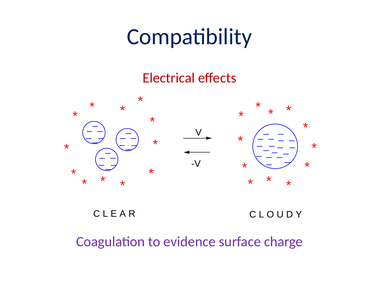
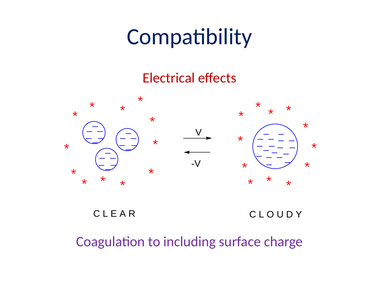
evidence: evidence -> including
